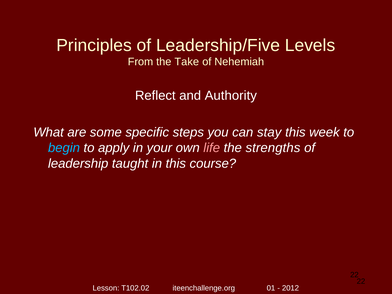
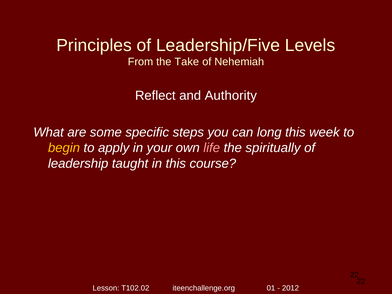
stay: stay -> long
begin colour: light blue -> yellow
strengths: strengths -> spiritually
